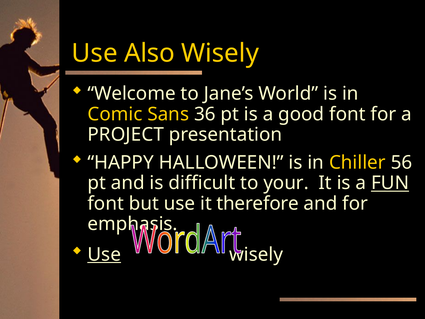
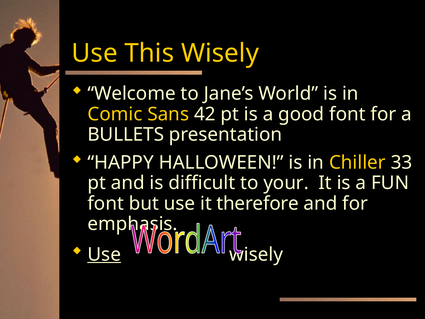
Also: Also -> This
36: 36 -> 42
PROJECT: PROJECT -> BULLETS
56: 56 -> 33
FUN underline: present -> none
